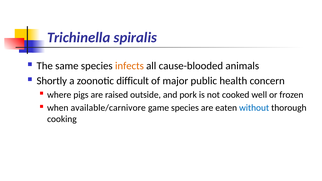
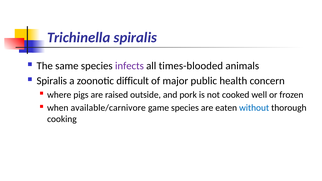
infects colour: orange -> purple
cause-blooded: cause-blooded -> times-blooded
Shortly at (52, 81): Shortly -> Spiralis
